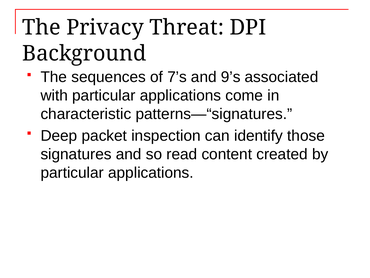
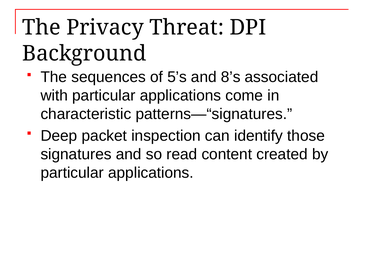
7’s: 7’s -> 5’s
9’s: 9’s -> 8’s
